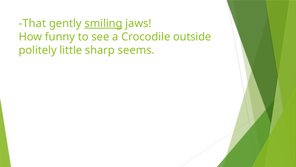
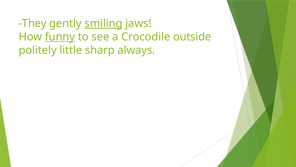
That: That -> They
funny underline: none -> present
seems: seems -> always
